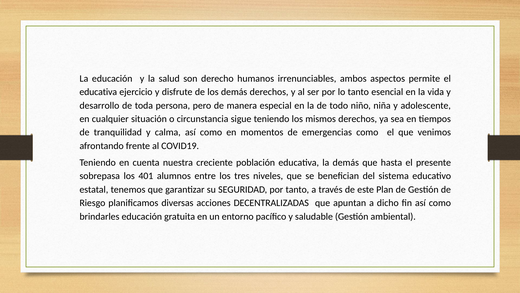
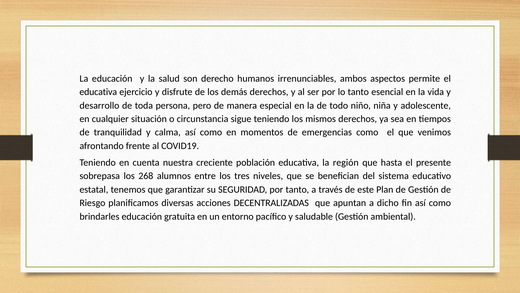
la demás: demás -> región
401: 401 -> 268
